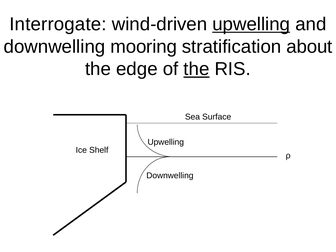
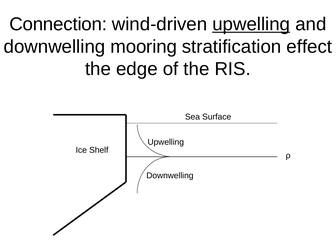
Interrogate: Interrogate -> Connection
about: about -> effect
the at (196, 69) underline: present -> none
